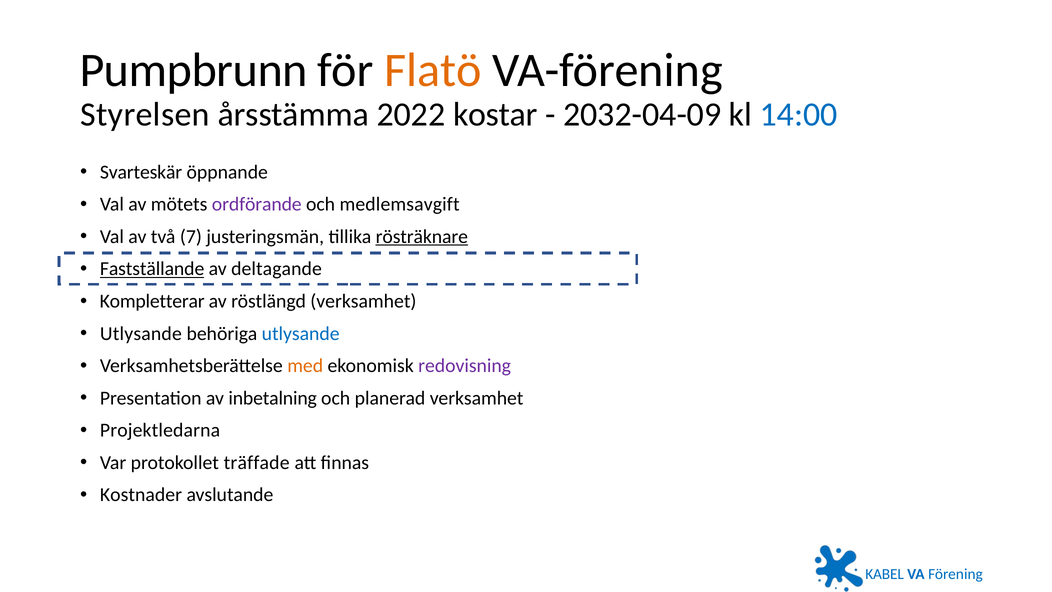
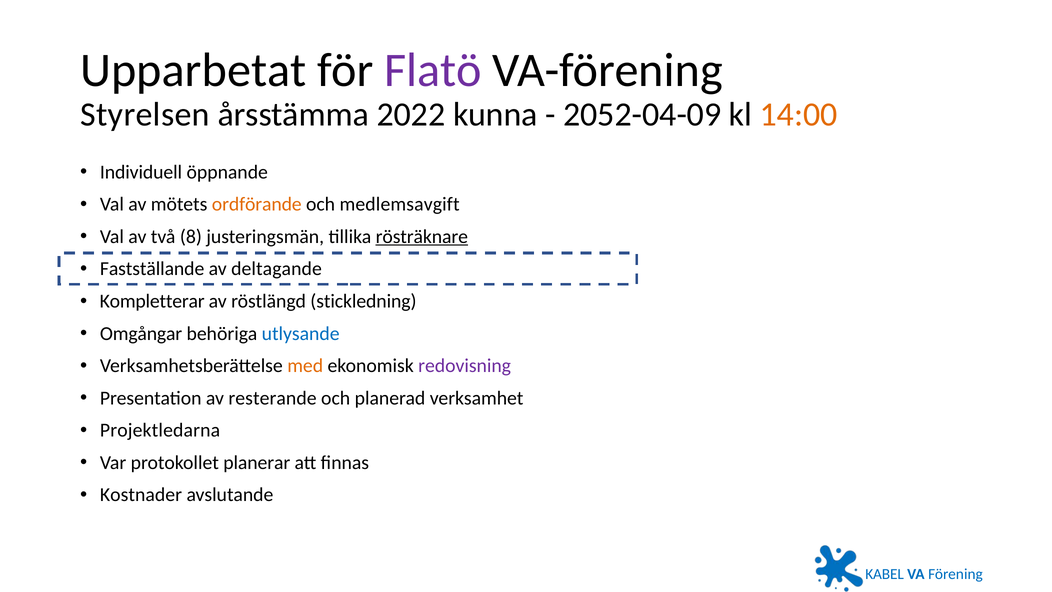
Pumpbrunn: Pumpbrunn -> Upparbetat
Flatö colour: orange -> purple
kostar: kostar -> kunna
2032-04-09: 2032-04-09 -> 2052-04-09
14:00 colour: blue -> orange
Svarteskär: Svarteskär -> Individuell
ordförande colour: purple -> orange
7: 7 -> 8
Fastställande underline: present -> none
röstlängd verksamhet: verksamhet -> stickledning
Utlysande at (141, 333): Utlysande -> Omgångar
inbetalning: inbetalning -> resterande
träffade: träffade -> planerar
